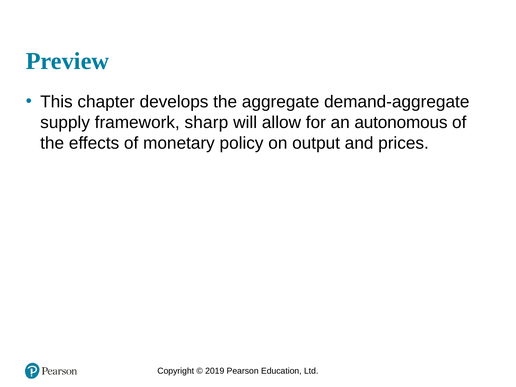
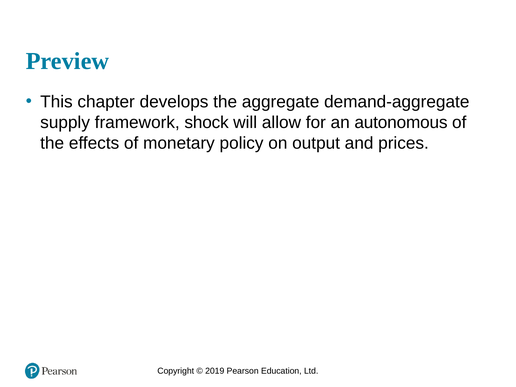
sharp: sharp -> shock
